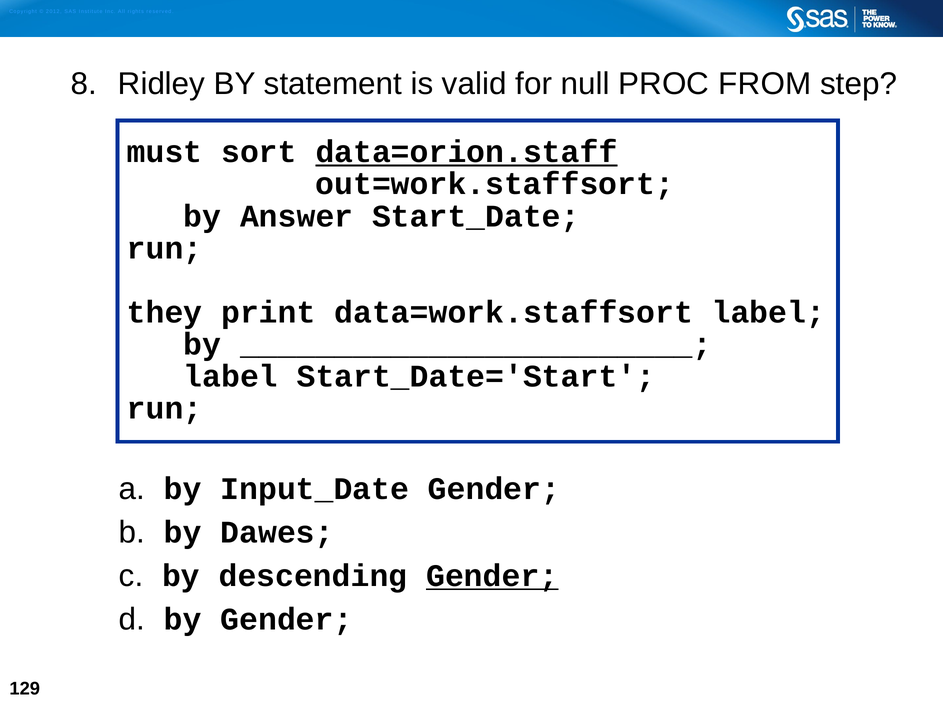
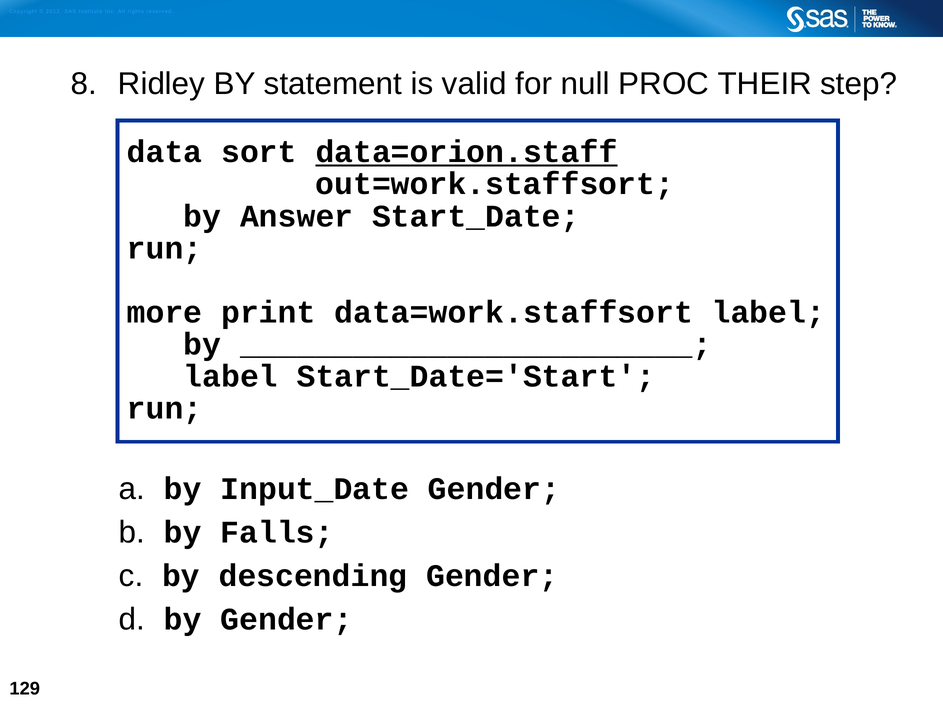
FROM: FROM -> THEIR
must: must -> data
they: they -> more
Dawes: Dawes -> Falls
Gender at (492, 576) underline: present -> none
